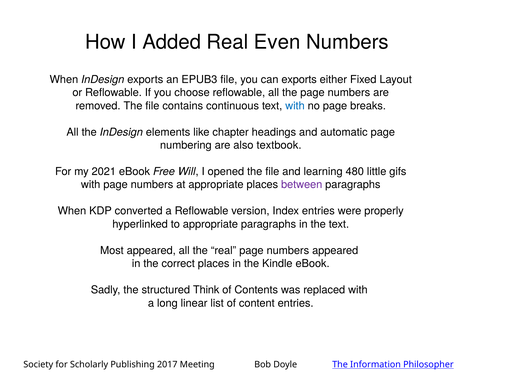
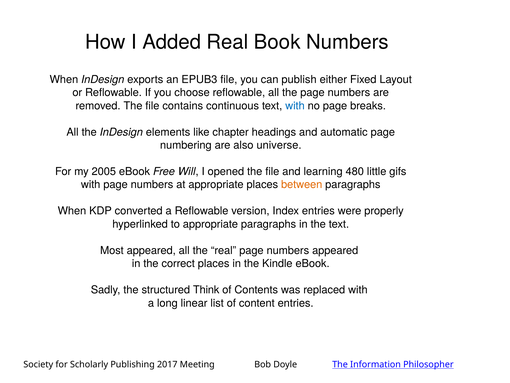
Even: Even -> Book
can exports: exports -> publish
textbook: textbook -> universe
2021: 2021 -> 2005
between colour: purple -> orange
